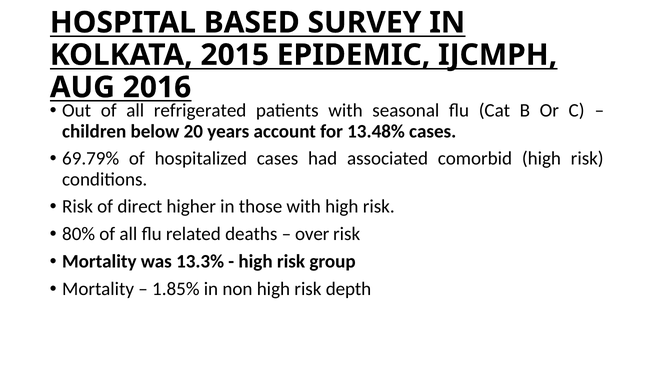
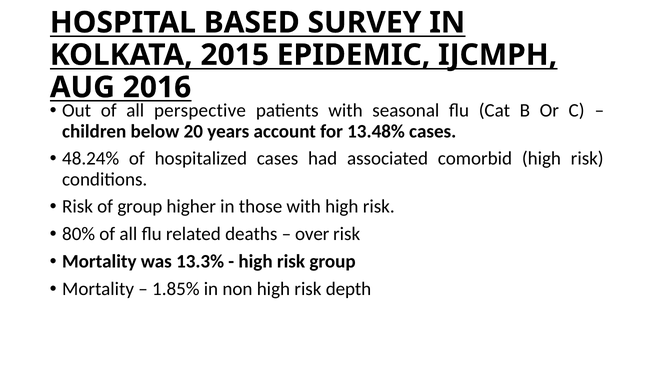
refrigerated: refrigerated -> perspective
69.79%: 69.79% -> 48.24%
of direct: direct -> group
